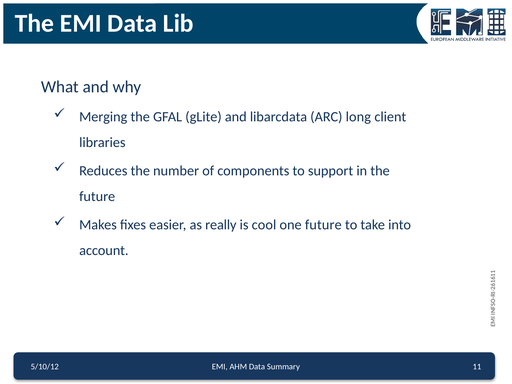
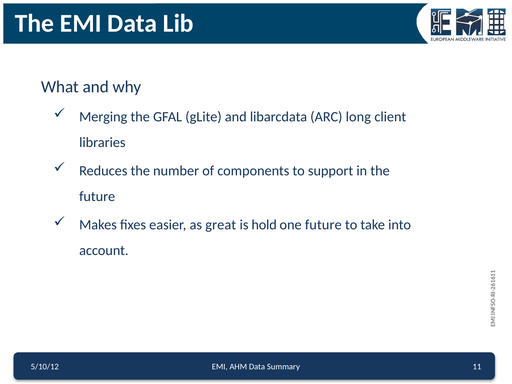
really: really -> great
cool: cool -> hold
